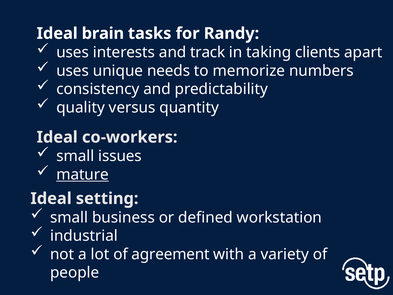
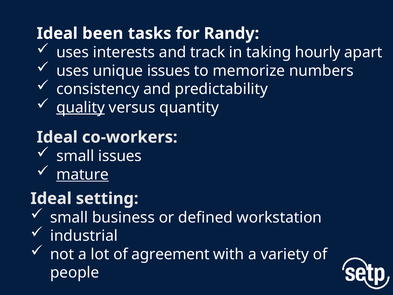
brain: brain -> been
clients: clients -> hourly
unique needs: needs -> issues
quality underline: none -> present
